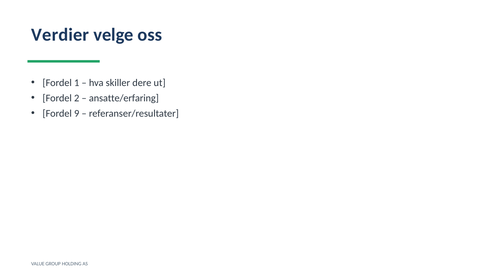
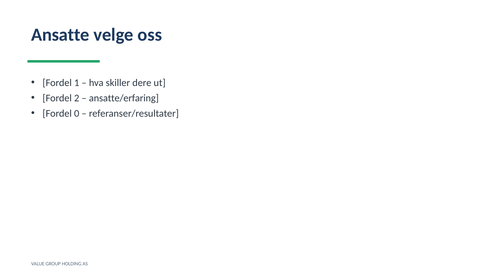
Verdier: Verdier -> Ansatte
9: 9 -> 0
